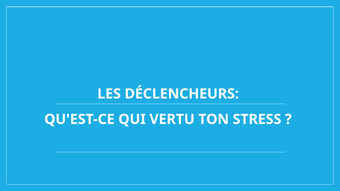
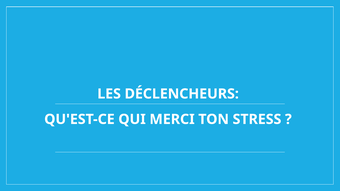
VERTU: VERTU -> MERCI
